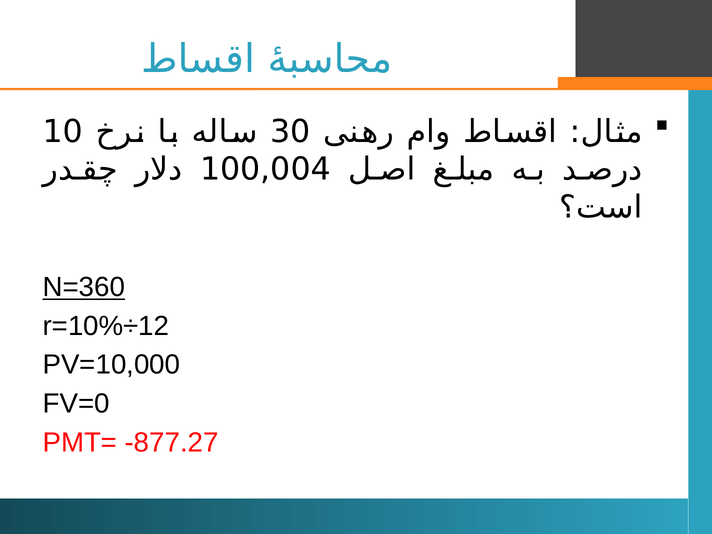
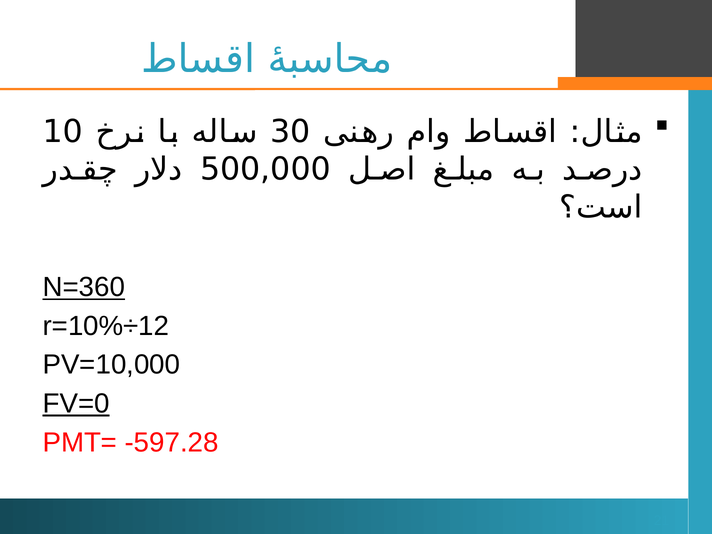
100,004: 100,004 -> 500,000
FV=0 underline: none -> present
-877.27: -877.27 -> -597.28
